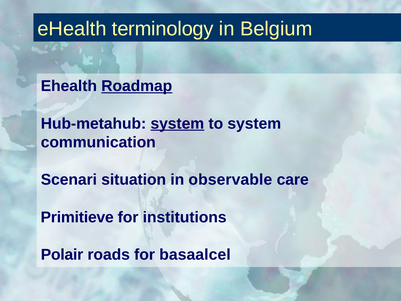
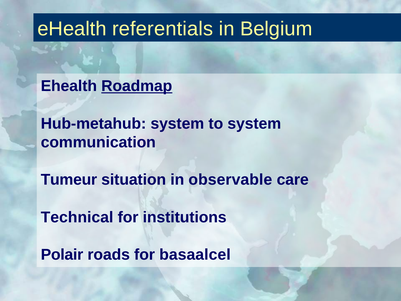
terminology: terminology -> referentials
system at (177, 123) underline: present -> none
Scenari: Scenari -> Tumeur
Primitieve: Primitieve -> Technical
